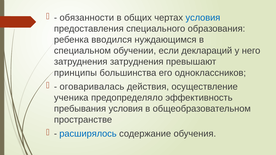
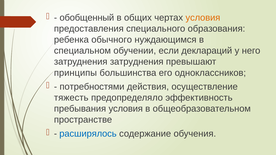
обязанности: обязанности -> обобщенный
условия at (203, 18) colour: blue -> orange
вводился: вводился -> обычного
оговаривалась: оговаривалась -> потребностями
ученика: ученика -> тяжесть
